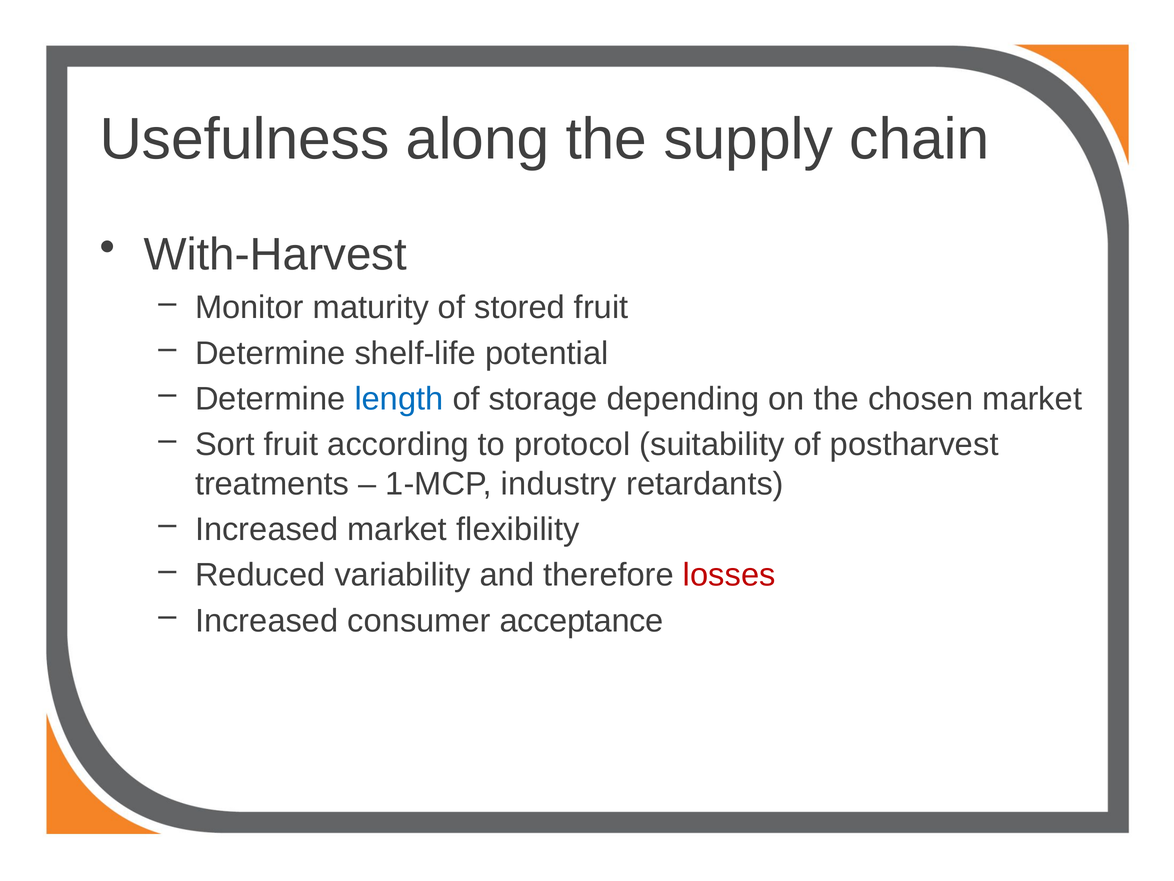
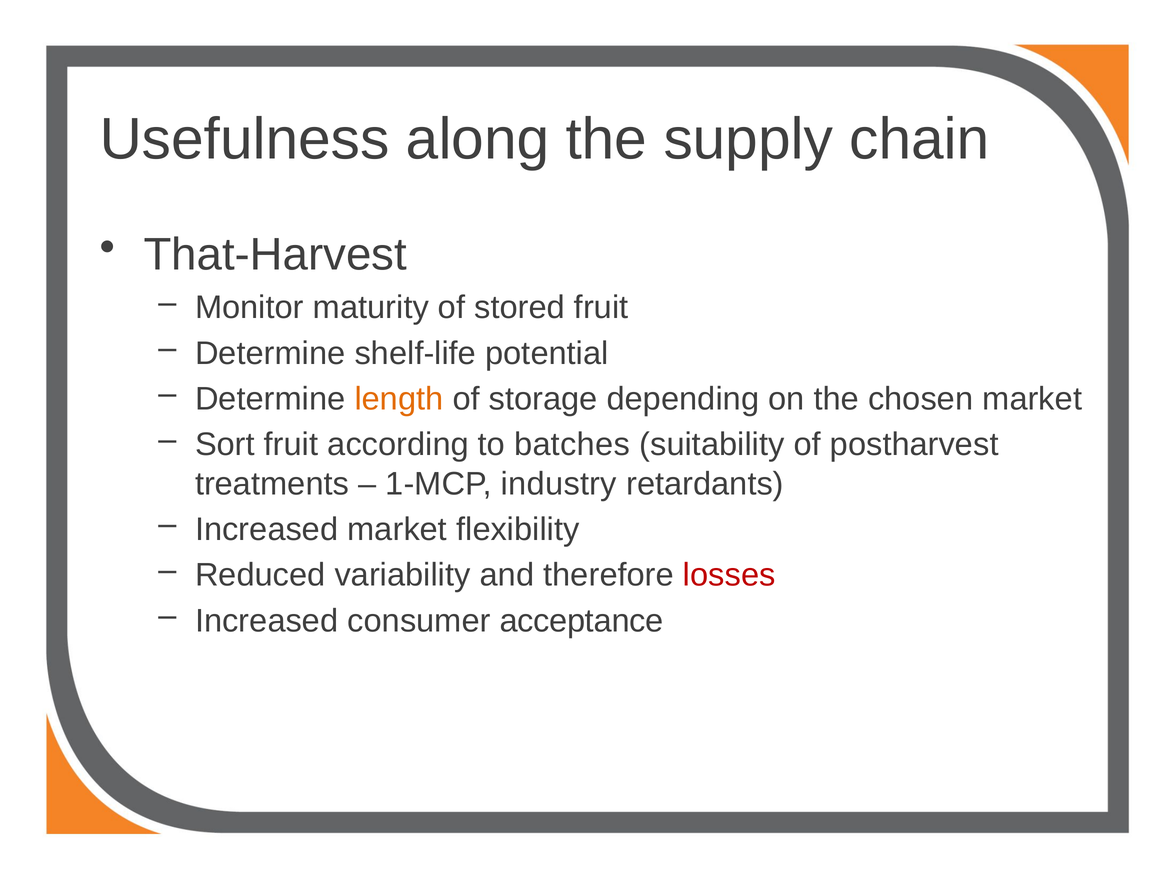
With-Harvest: With-Harvest -> That-Harvest
length colour: blue -> orange
protocol: protocol -> batches
